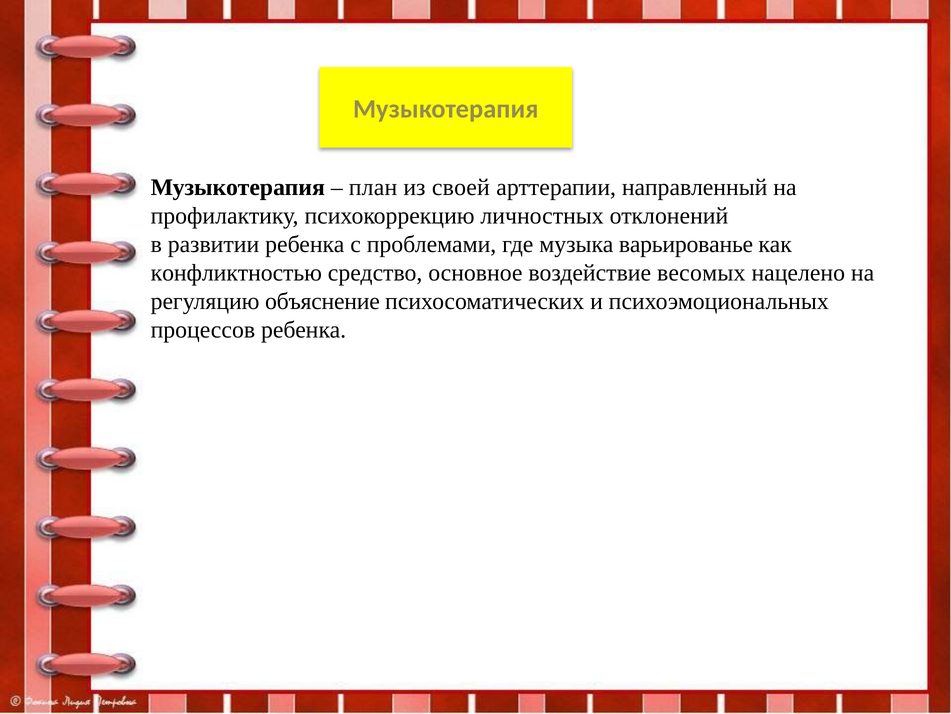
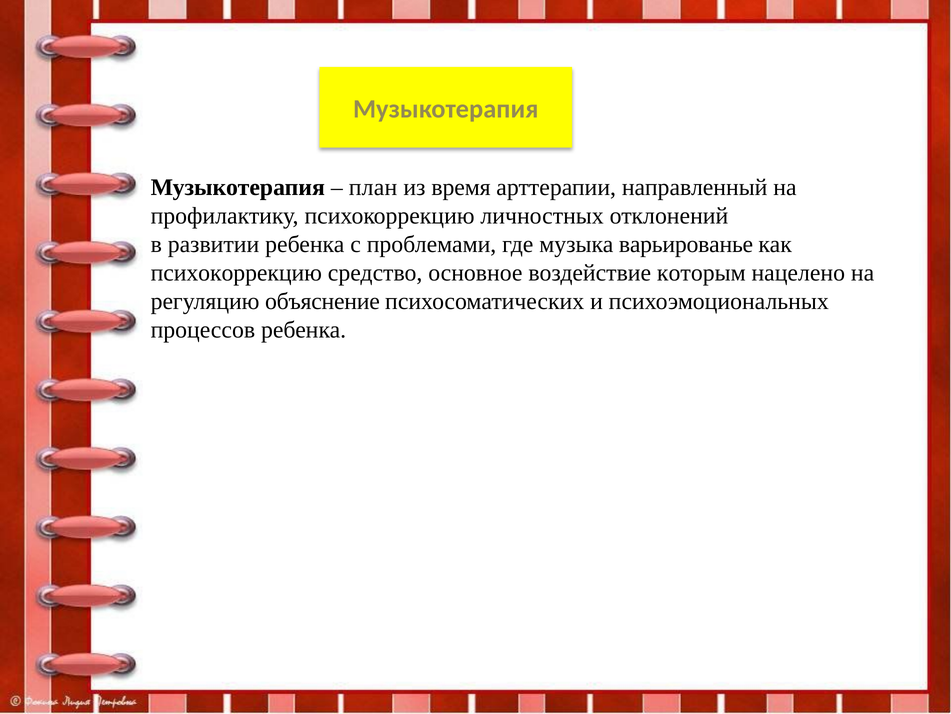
своей: своей -> время
конфликтностью at (236, 273): конфликтностью -> психокоррекцию
весомых: весомых -> которым
